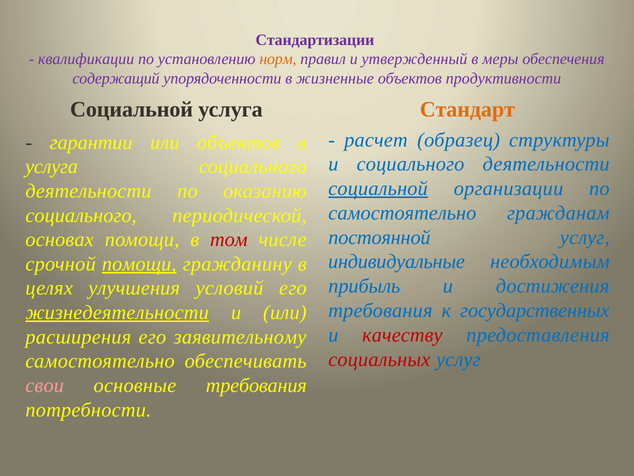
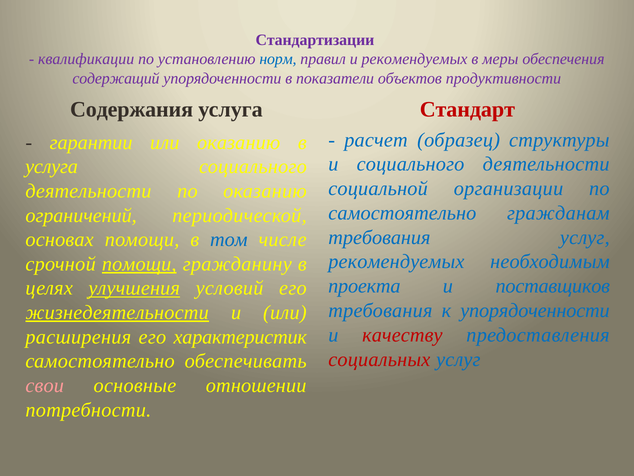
норм colour: orange -> blue
и утвержденный: утвержденный -> рекомендуемых
жизненные: жизненные -> показатели
Социальной at (132, 109): Социальной -> Содержания
Стандарт colour: orange -> red
или объектов: объектов -> оказанию
социальной at (378, 188) underline: present -> none
социального at (81, 215): социального -> ограничений
постоянной at (379, 237): постоянной -> требования
том colour: red -> blue
индивидуальные at (397, 261): индивидуальные -> рекомендуемых
прибыль: прибыль -> проекта
достижения: достижения -> поставщиков
улучшения underline: none -> present
к государственных: государственных -> упорядоченности
заявительному: заявительному -> характеристик
основные требования: требования -> отношении
